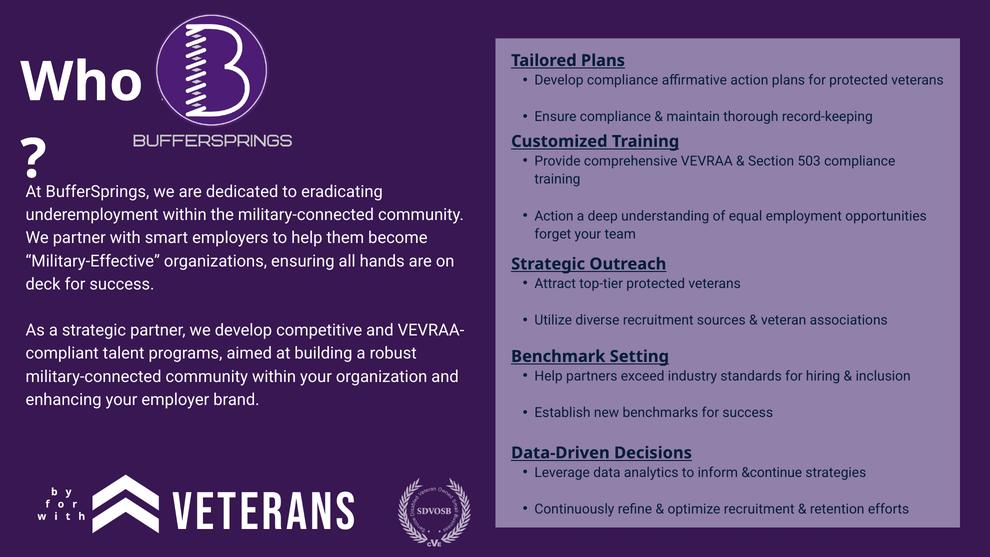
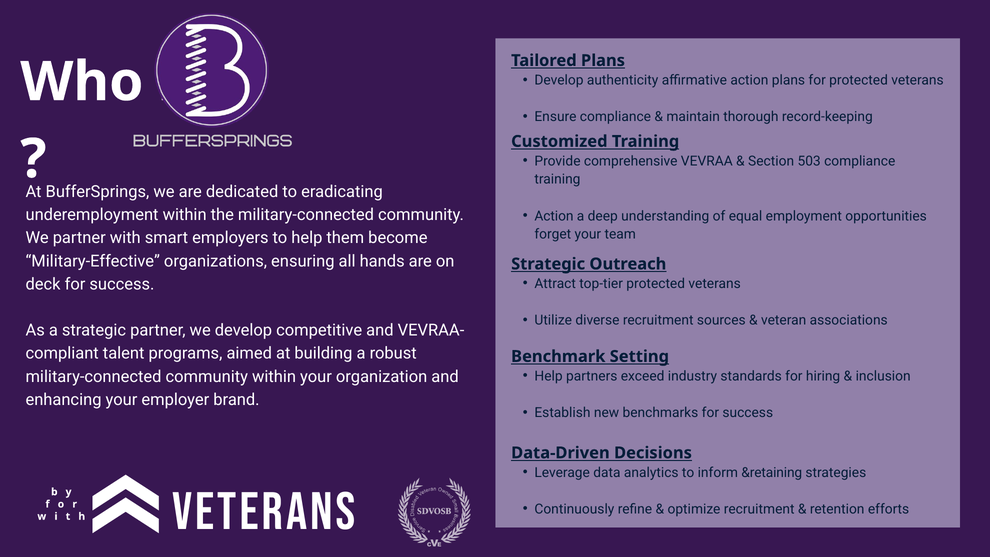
Develop compliance: compliance -> authenticity
&continue: &continue -> &retaining
